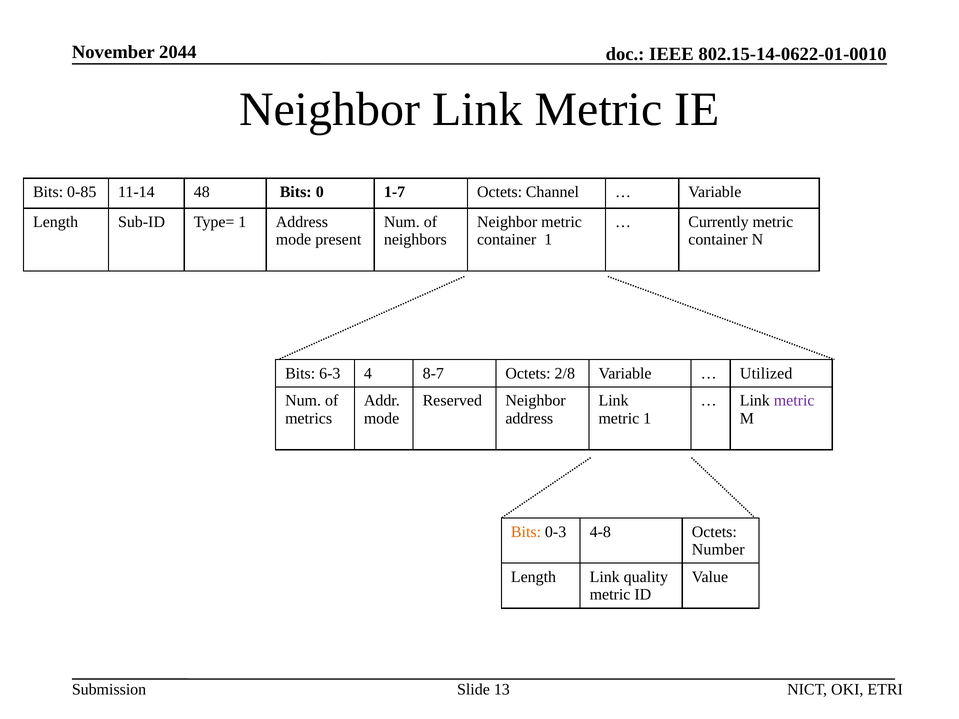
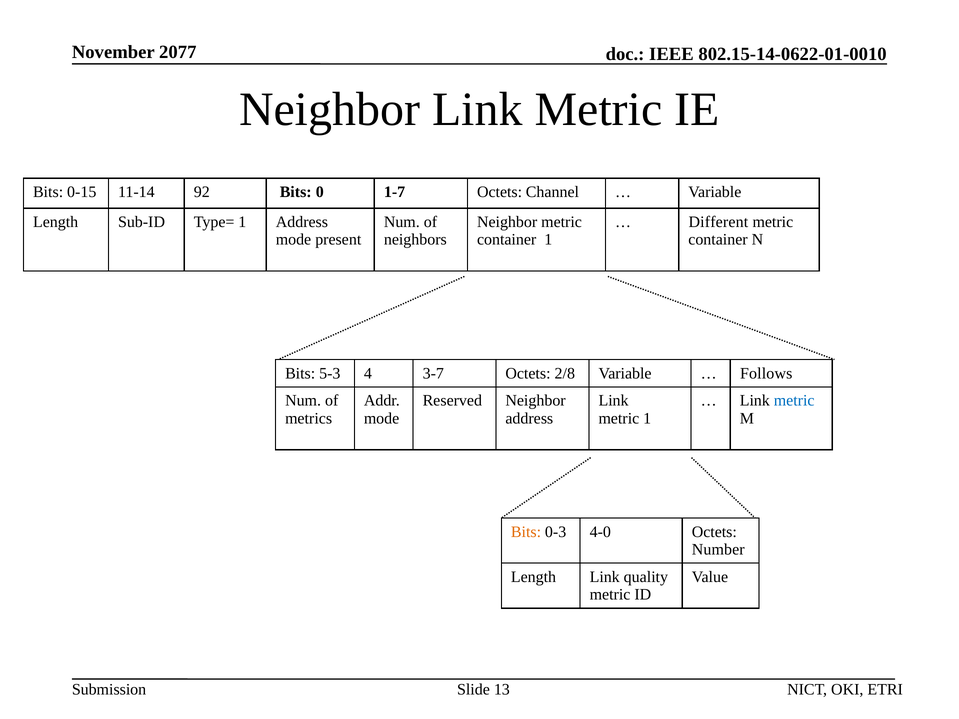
2044: 2044 -> 2077
0-85: 0-85 -> 0-15
48: 48 -> 92
Currently: Currently -> Different
6-3: 6-3 -> 5-3
8-7: 8-7 -> 3-7
Utilized: Utilized -> Follows
metric at (794, 401) colour: purple -> blue
4-8: 4-8 -> 4-0
